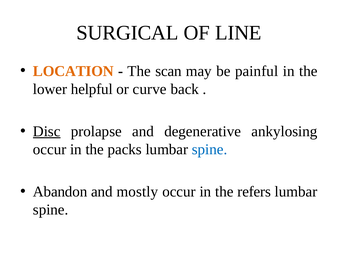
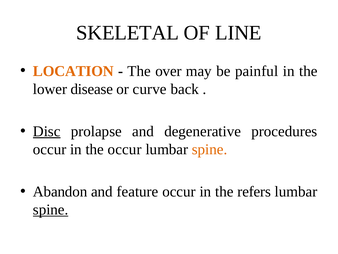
SURGICAL: SURGICAL -> SKELETAL
scan: scan -> over
helpful: helpful -> disease
ankylosing: ankylosing -> procedures
the packs: packs -> occur
spine at (210, 149) colour: blue -> orange
mostly: mostly -> feature
spine at (51, 209) underline: none -> present
